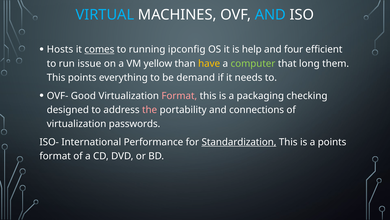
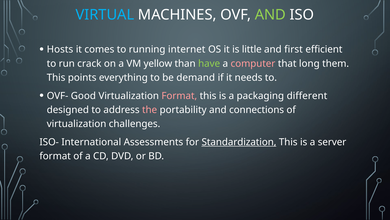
AND at (270, 15) colour: light blue -> light green
comes underline: present -> none
ipconfig: ipconfig -> internet
help: help -> little
four: four -> first
issue: issue -> crack
have colour: yellow -> light green
computer colour: light green -> pink
checking: checking -> different
passwords: passwords -> challenges
Performance: Performance -> Assessments
a points: points -> server
